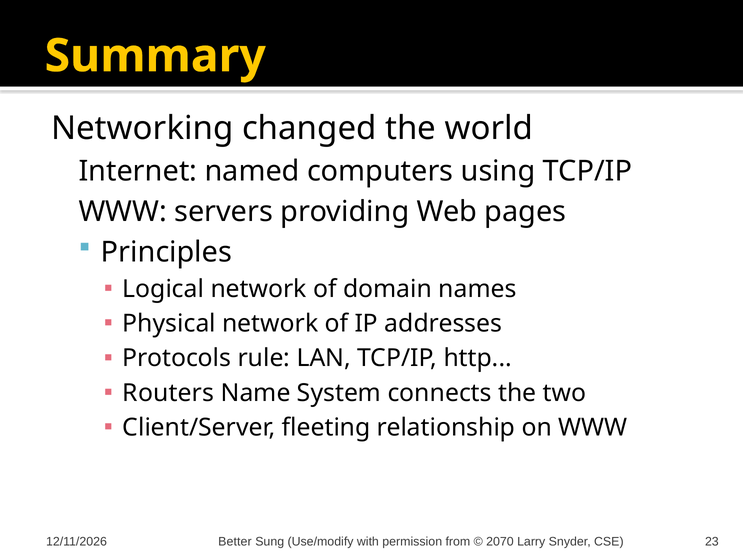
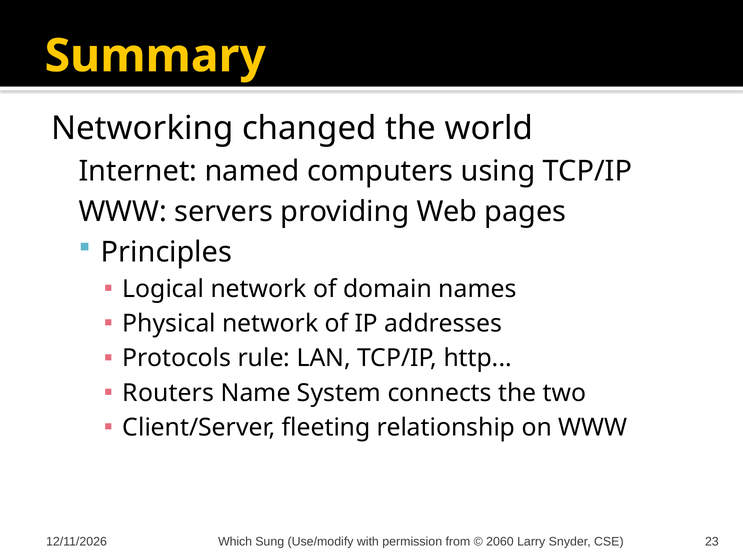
Better: Better -> Which
2070: 2070 -> 2060
